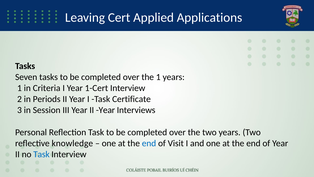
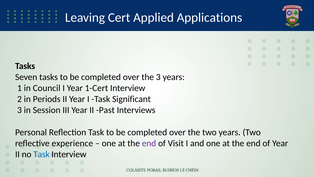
the 1: 1 -> 3
Criteria: Criteria -> Council
Certificate: Certificate -> Significant
Year II Year: Year -> Past
knowledge: knowledge -> experience
end at (149, 143) colour: blue -> purple
